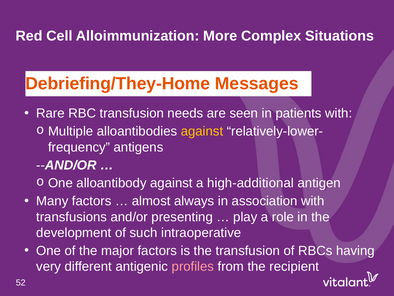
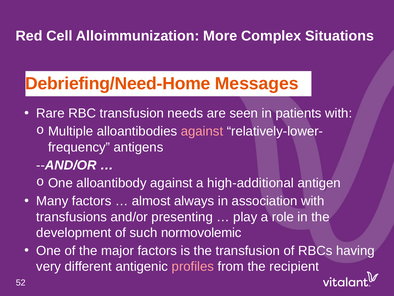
Debriefing/They-Home: Debriefing/They-Home -> Debriefing/Need-Home
against at (202, 131) colour: yellow -> pink
intraoperative: intraoperative -> normovolemic
